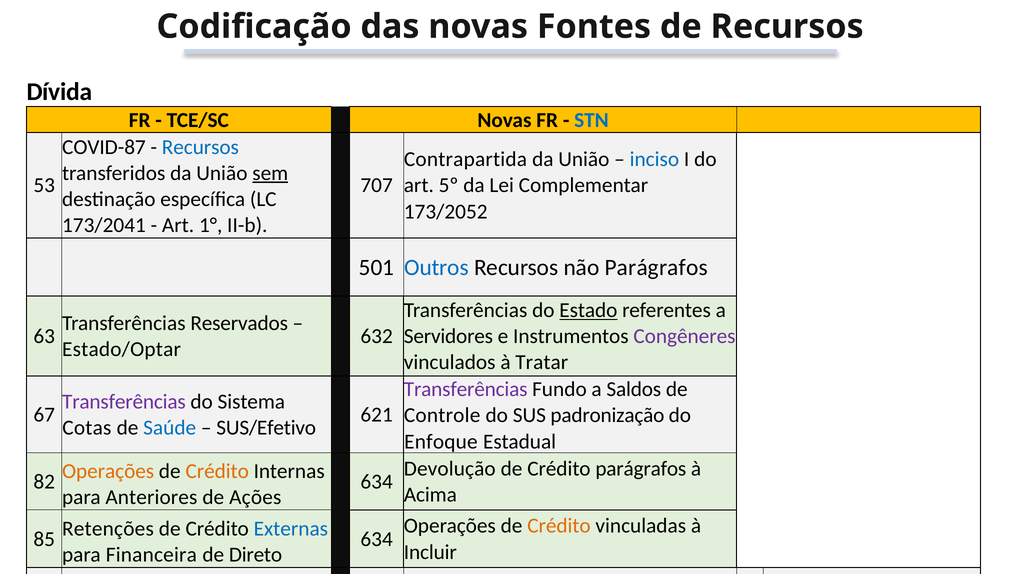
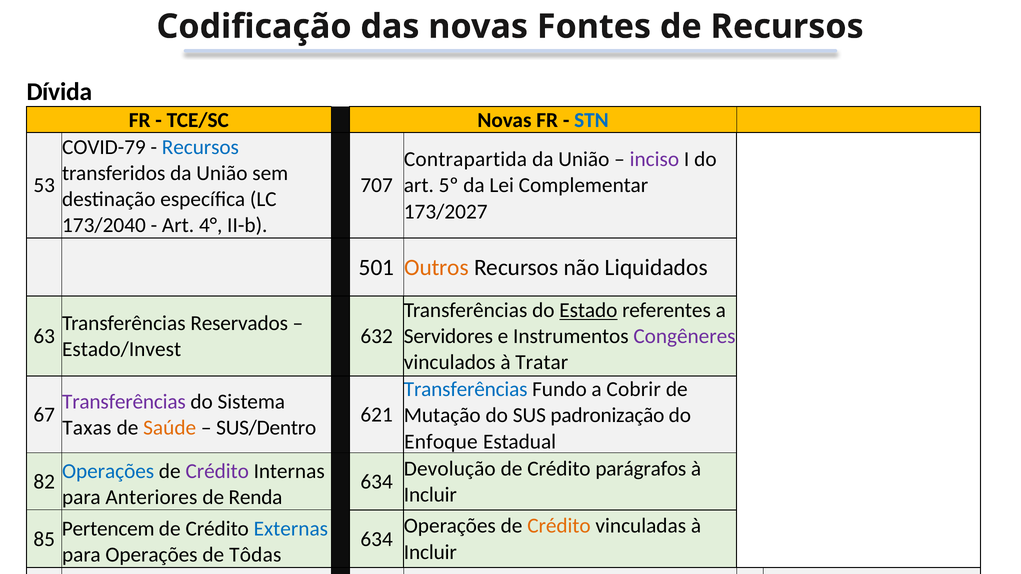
COVID-87: COVID-87 -> COVID-79
inciso colour: blue -> purple
sem underline: present -> none
173/2052: 173/2052 -> 173/2027
173/2041: 173/2041 -> 173/2040
1°: 1° -> 4°
Outros colour: blue -> orange
não Parágrafos: Parágrafos -> Liquidados
Estado/Optar: Estado/Optar -> Estado/Invest
Transferências at (466, 390) colour: purple -> blue
Saldos: Saldos -> Cobrir
Controle: Controle -> Mutação
Cotas: Cotas -> Taxas
Saúde at (170, 428) colour: blue -> orange
SUS/Efetivo: SUS/Efetivo -> SUS/Dentro
Operações at (108, 471) colour: orange -> blue
Crédito at (217, 471) colour: orange -> purple
Acima at (430, 495): Acima -> Incluir
Ações: Ações -> Renda
Retenções: Retenções -> Pertencem
para Financeira: Financeira -> Operações
Direto: Direto -> Tôdas
